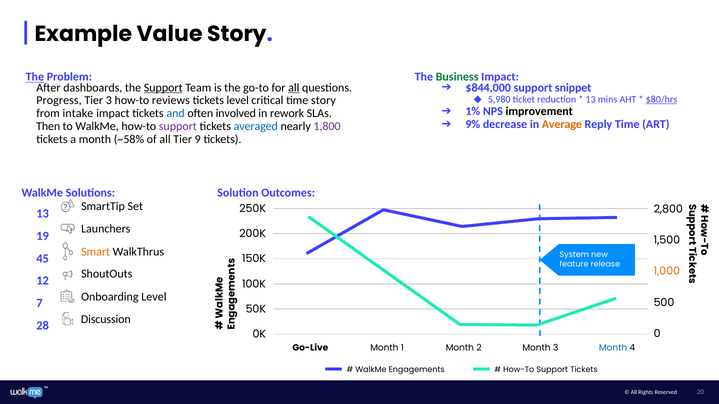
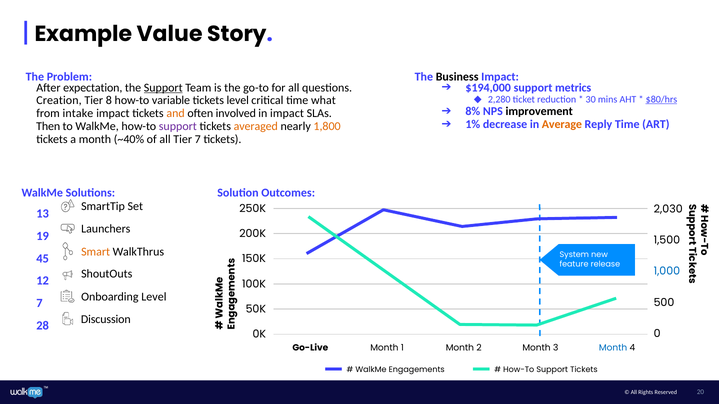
The at (35, 77) underline: present -> none
Business colour: green -> black
$844,000: $844,000 -> $194,000
snippet: snippet -> metrics
dashboards: dashboards -> expectation
all at (294, 88) underline: present -> none
5,980: 5,980 -> 2,280
13 at (591, 100): 13 -> 30
Progress: Progress -> Creation
Tier 3: 3 -> 8
reviews: reviews -> variable
time story: story -> what
1%: 1% -> 8%
and colour: blue -> orange
in rework: rework -> impact
9%: 9% -> 1%
averaged colour: blue -> orange
1,800 colour: purple -> orange
~58%: ~58% -> ~40%
Tier 9: 9 -> 7
2,800: 2,800 -> 2,030
1,000 colour: orange -> blue
